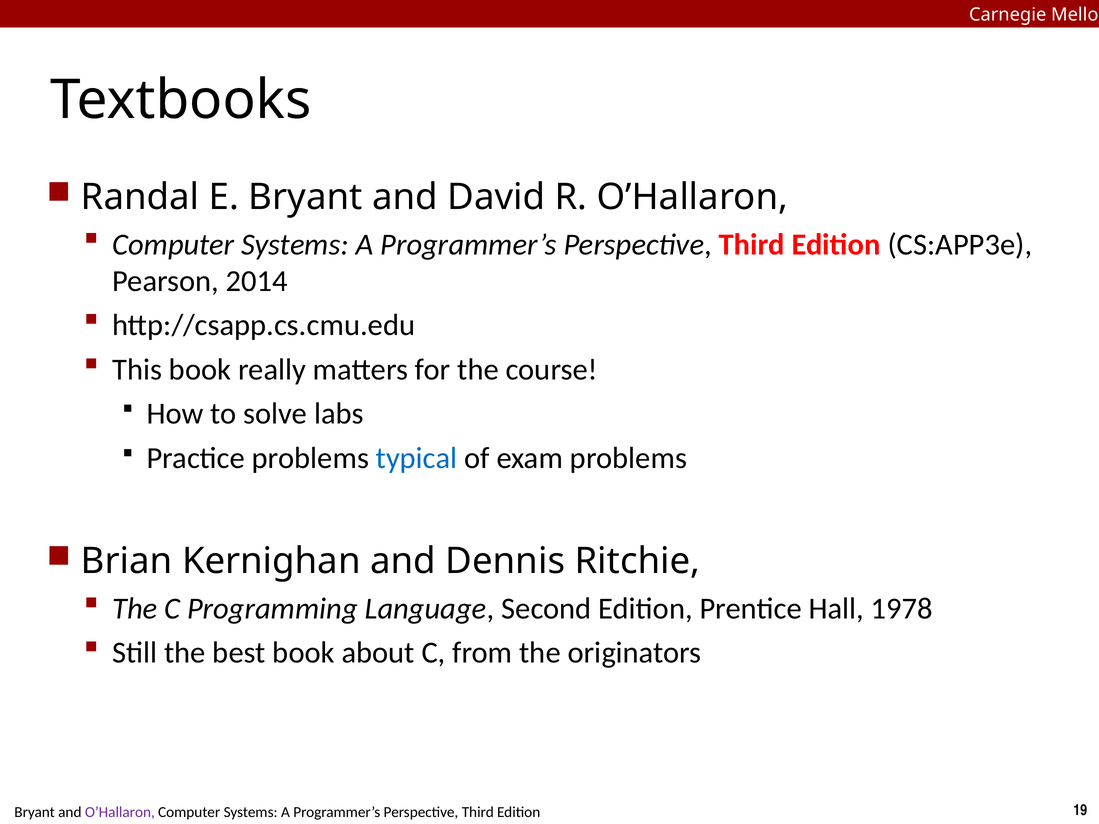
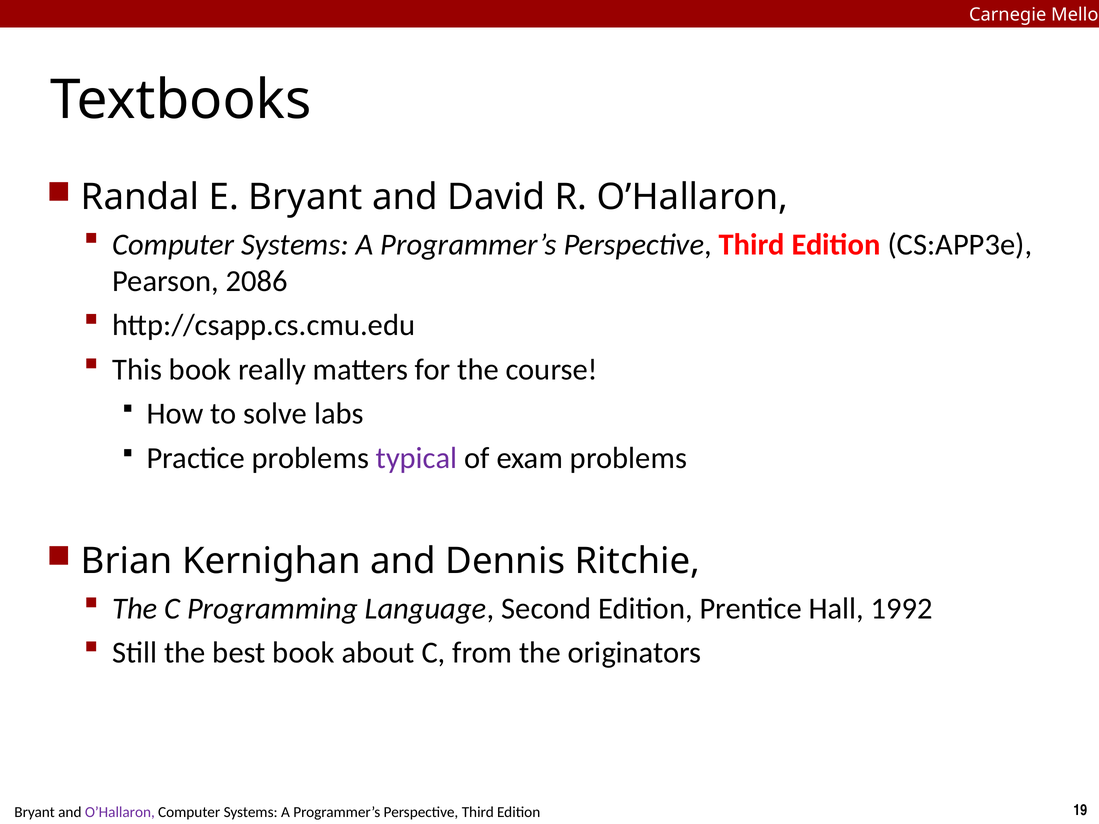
2014: 2014 -> 2086
typical colour: blue -> purple
1978: 1978 -> 1992
